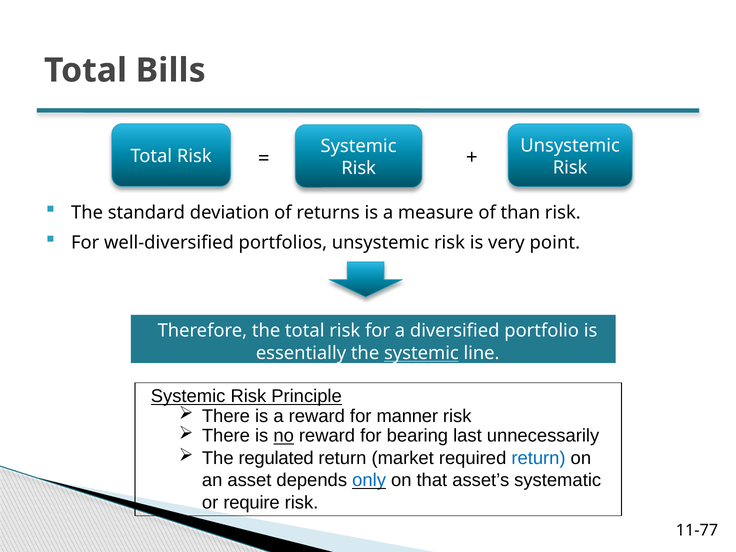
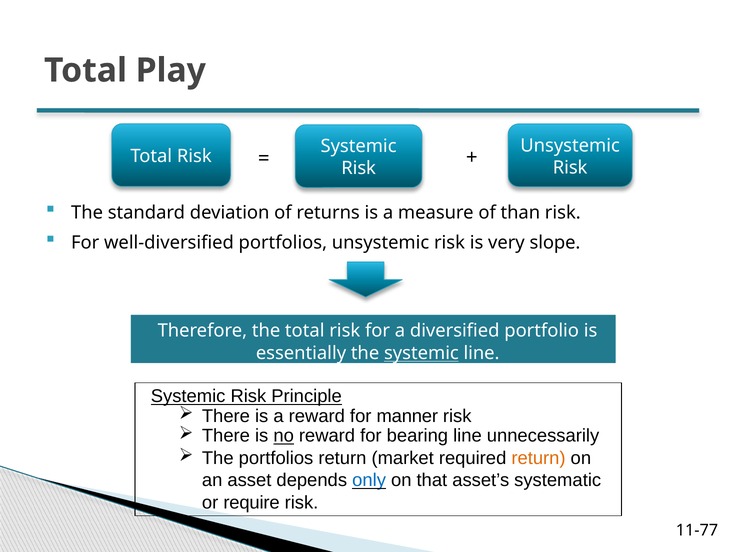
Bills: Bills -> Play
point: point -> slope
bearing last: last -> line
The regulated: regulated -> portfolios
return at (539, 458) colour: blue -> orange
